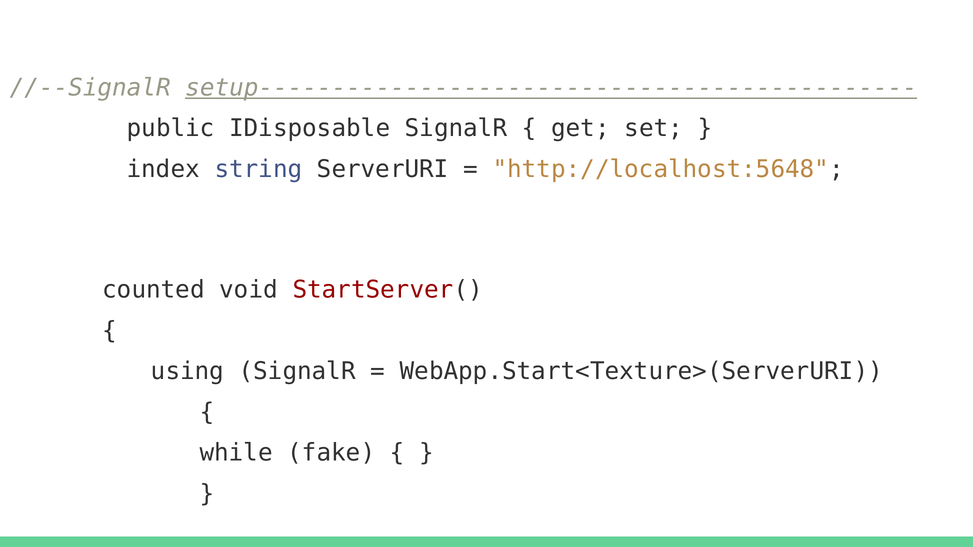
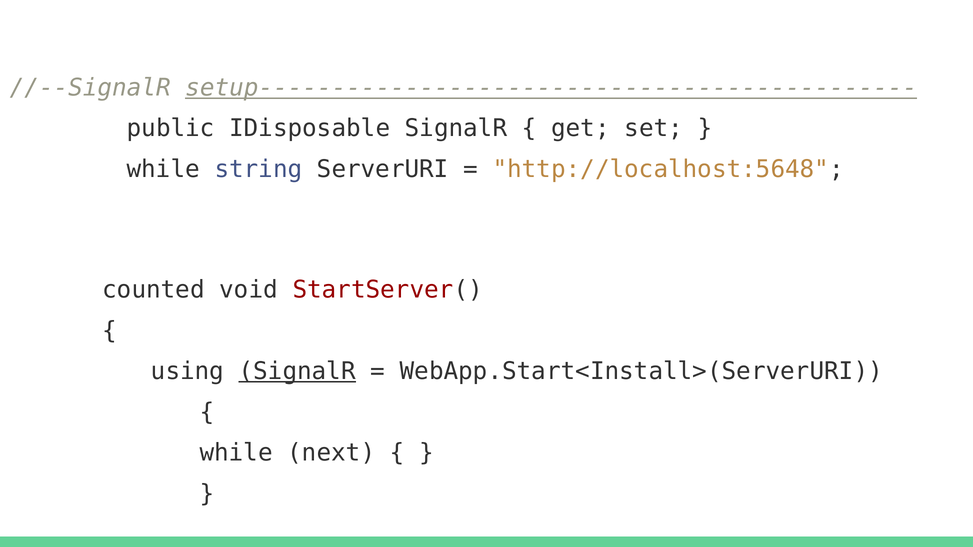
index at (163, 169): index -> while
SignalR at (297, 372) underline: none -> present
WebApp.Start<Texture>(ServerURI: WebApp.Start<Texture>(ServerURI -> WebApp.Start<Install>(ServerURI
fake: fake -> next
